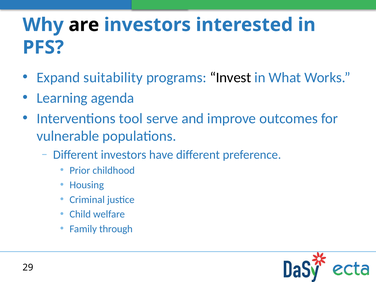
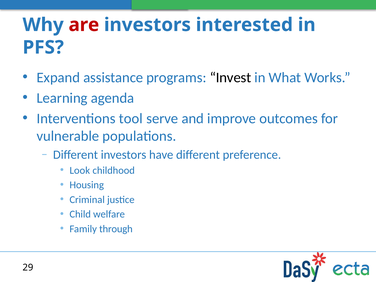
are colour: black -> red
suitability: suitability -> assistance
Prior: Prior -> Look
